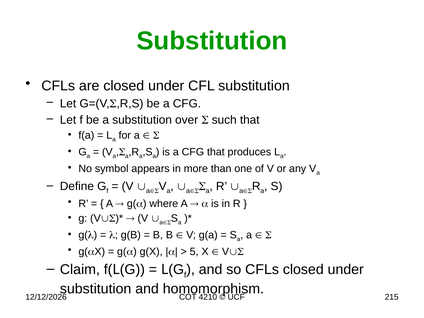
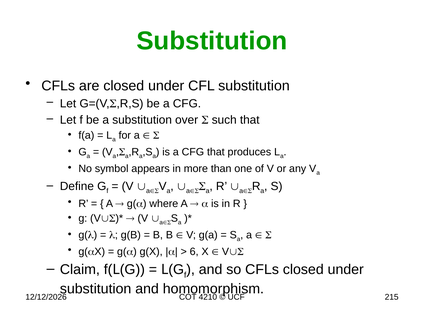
5: 5 -> 6
